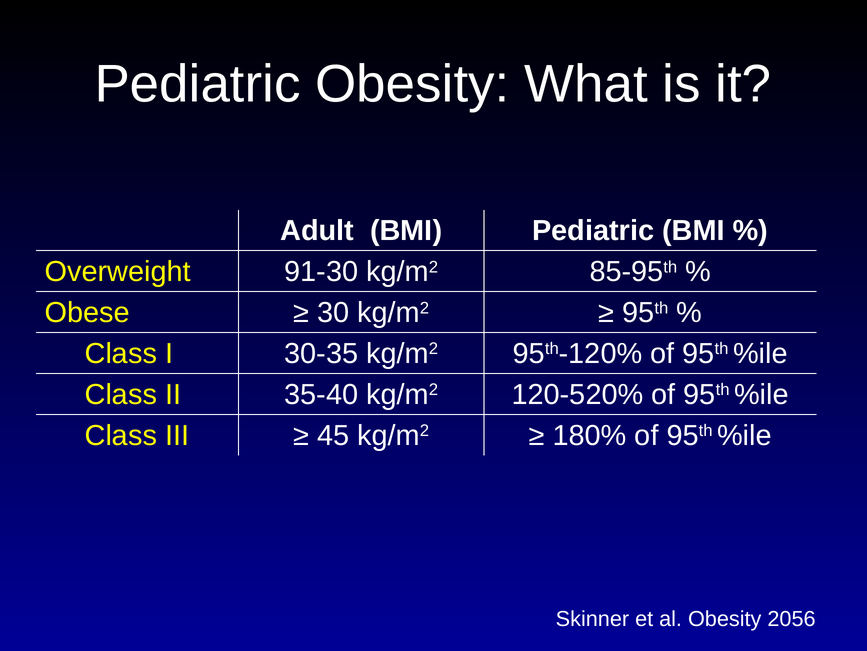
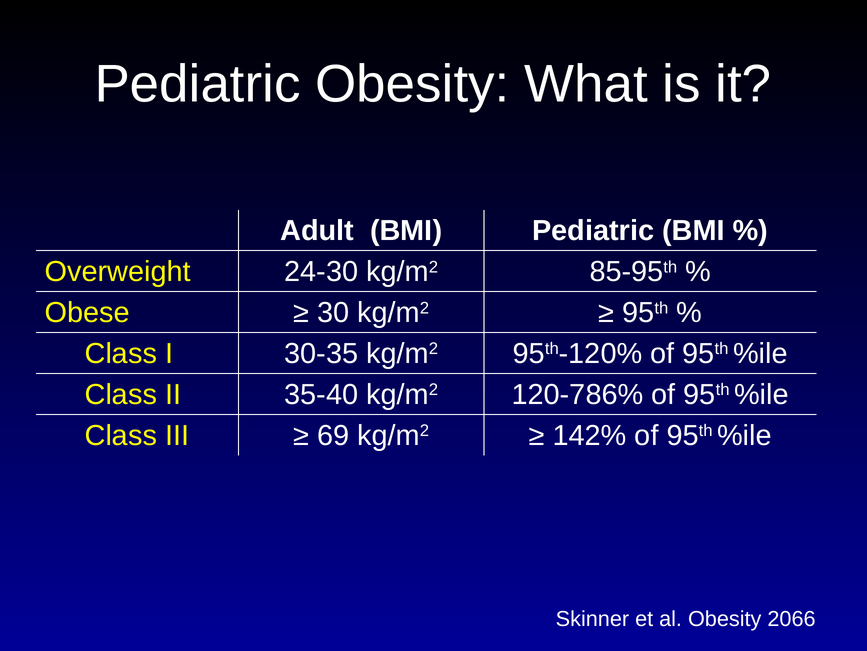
91-30: 91-30 -> 24-30
120-520%: 120-520% -> 120-786%
45: 45 -> 69
180%: 180% -> 142%
2056: 2056 -> 2066
